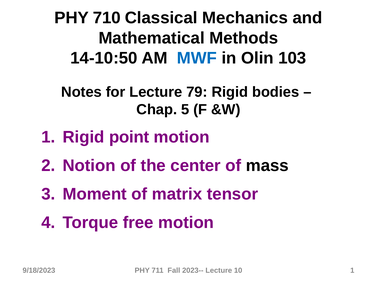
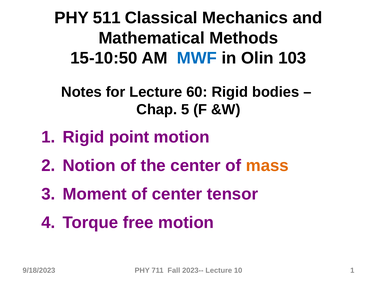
710: 710 -> 511
14-10:50: 14-10:50 -> 15-10:50
79: 79 -> 60
mass colour: black -> orange
of matrix: matrix -> center
